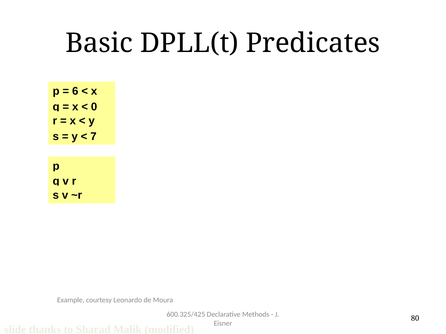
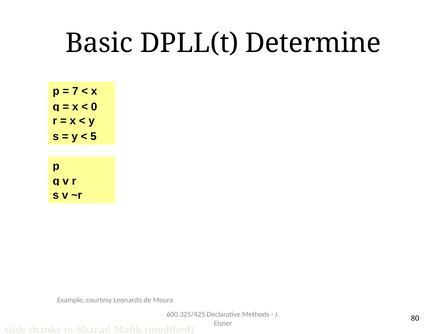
Predicates: Predicates -> Determine
6: 6 -> 7
7: 7 -> 5
